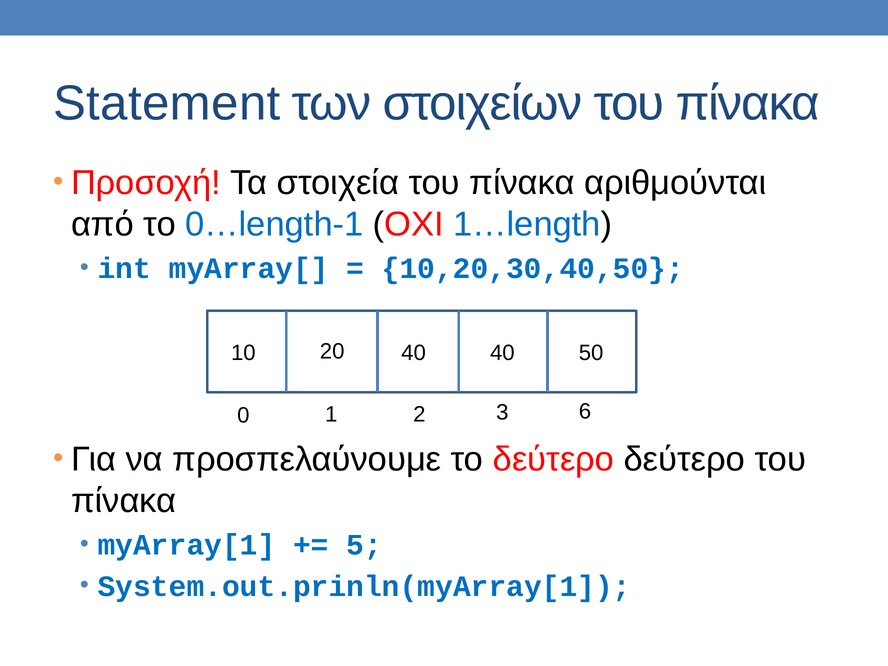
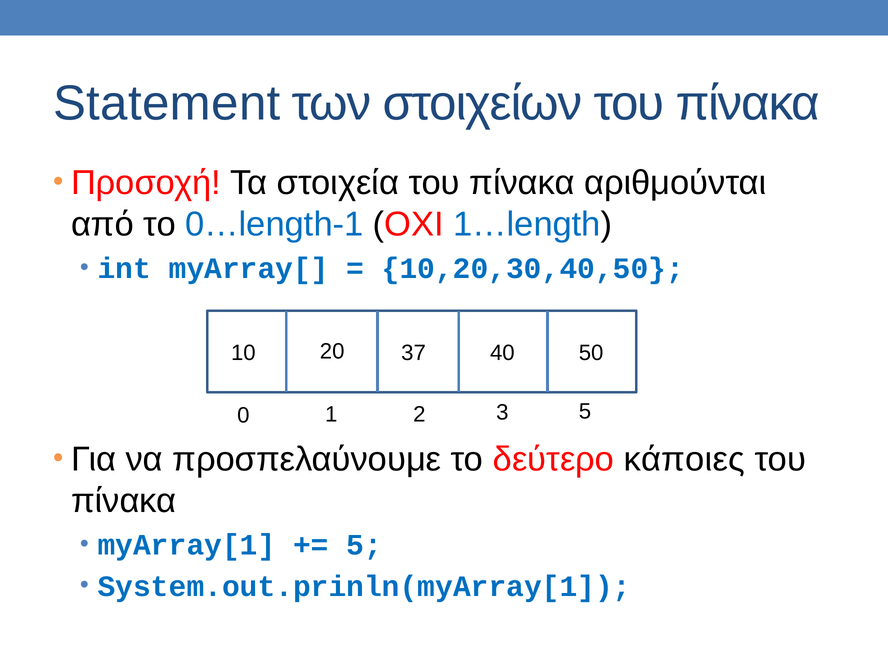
20 40: 40 -> 37
2 6: 6 -> 5
δεύτερο δεύτερο: δεύτερο -> κάποιες
